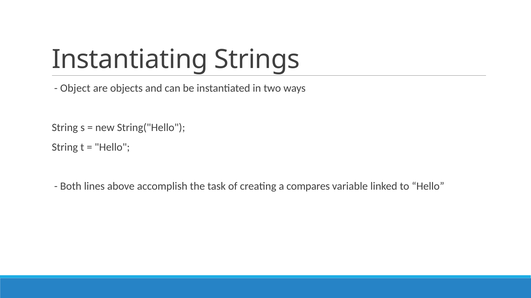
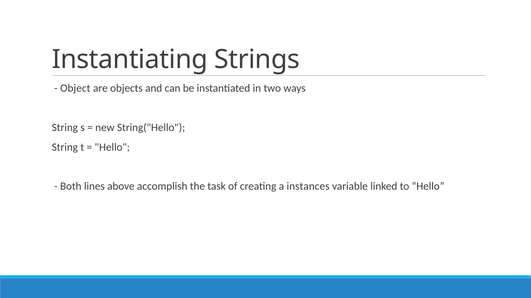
compares: compares -> instances
